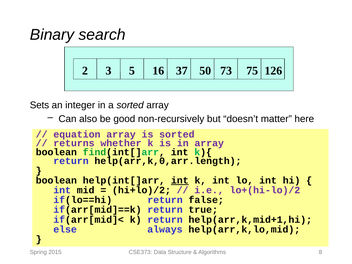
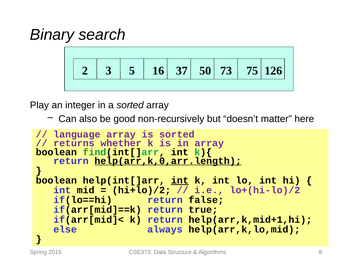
Sets: Sets -> Play
equation: equation -> language
help(arr,k,0,arr.length underline: none -> present
